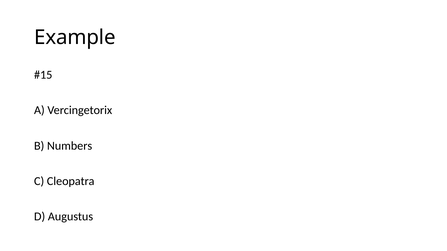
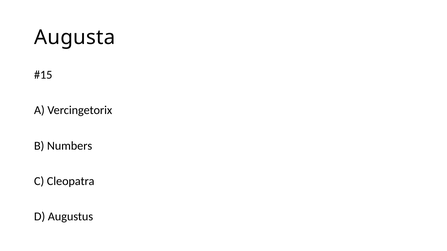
Example: Example -> Augusta
